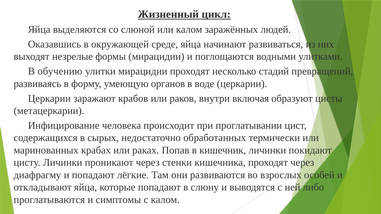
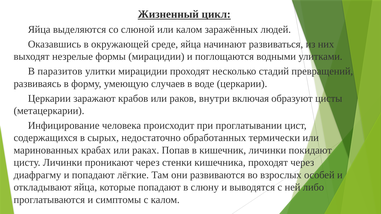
обучению: обучению -> паразитов
органов: органов -> случаев
